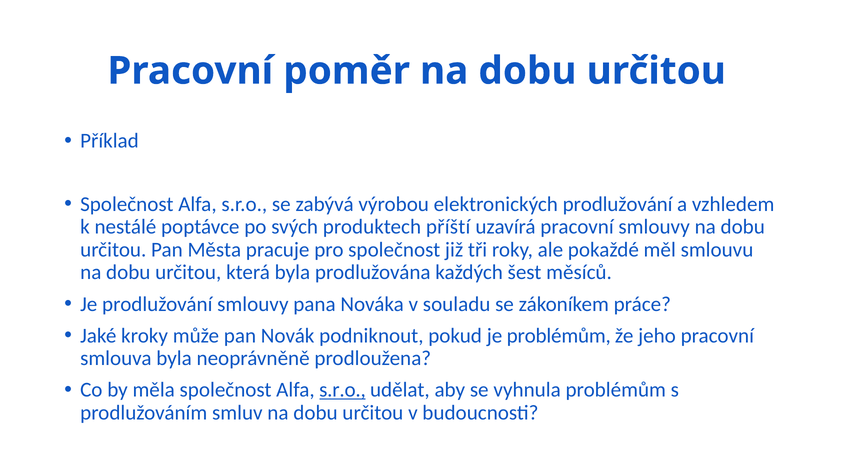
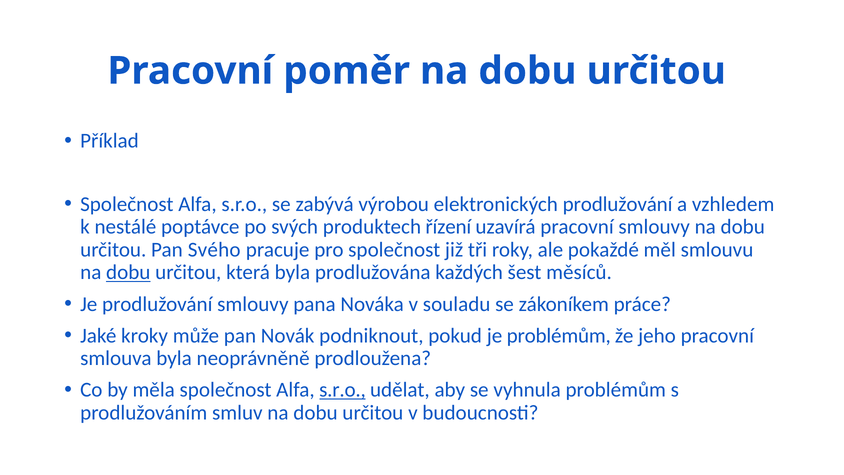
příští: příští -> řízení
Města: Města -> Svého
dobu at (128, 272) underline: none -> present
